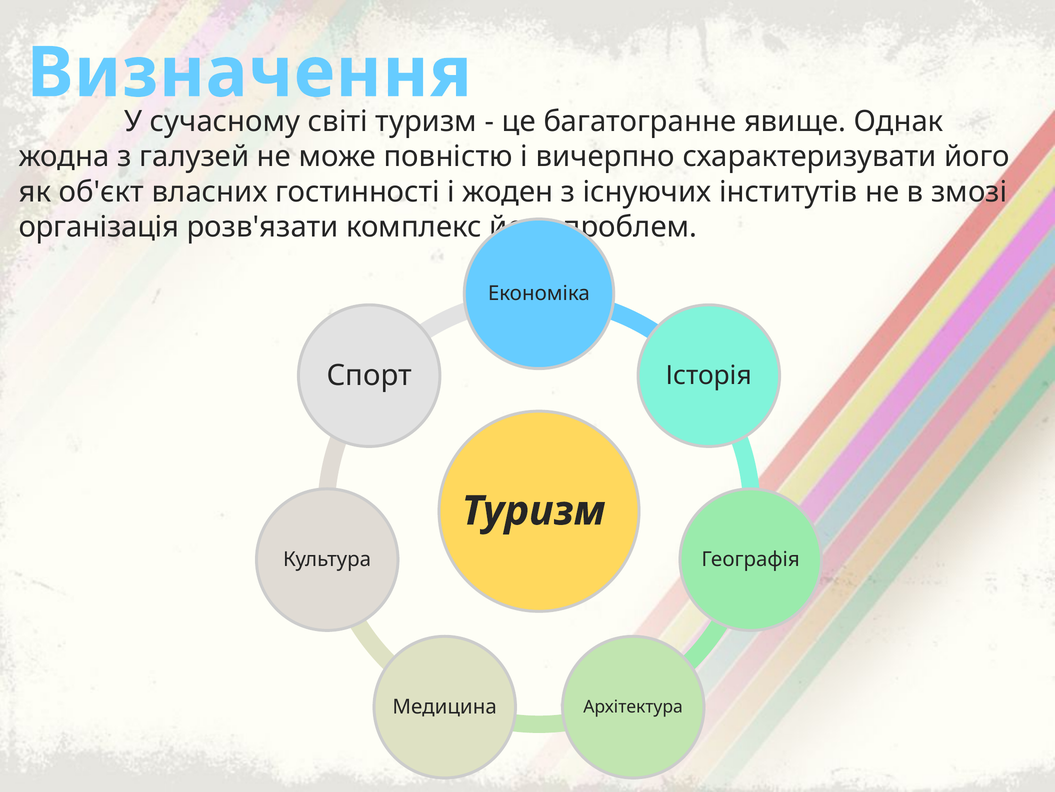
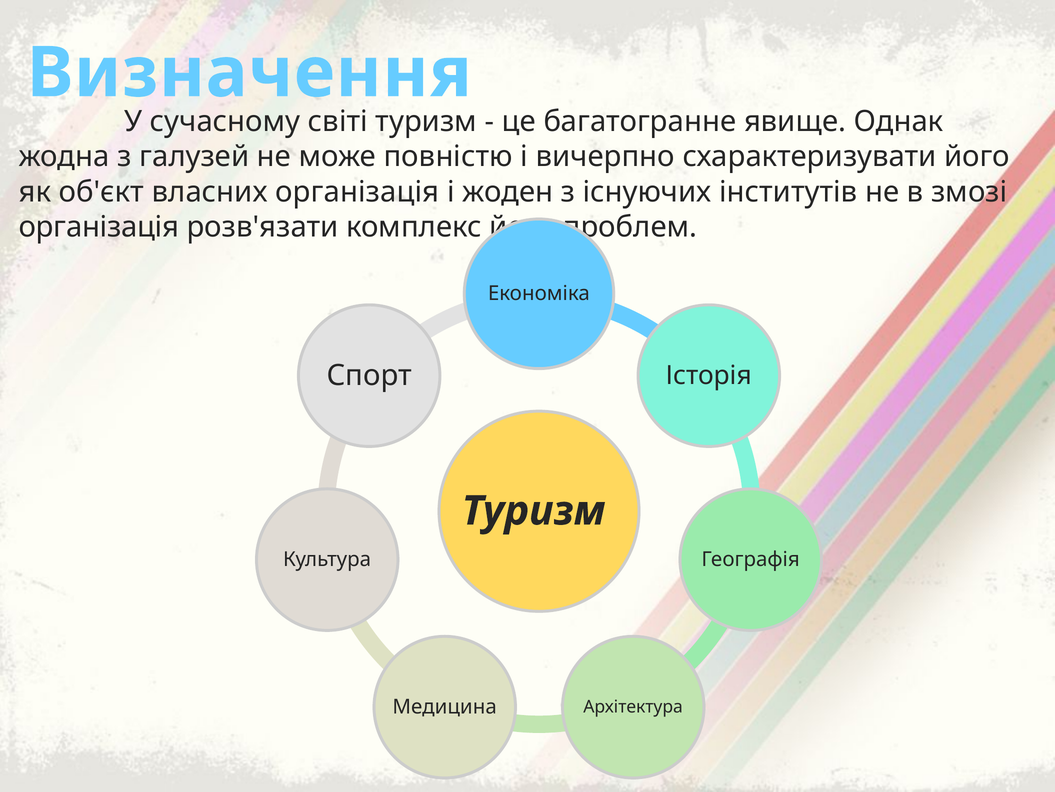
власних гостинності: гостинності -> організація
